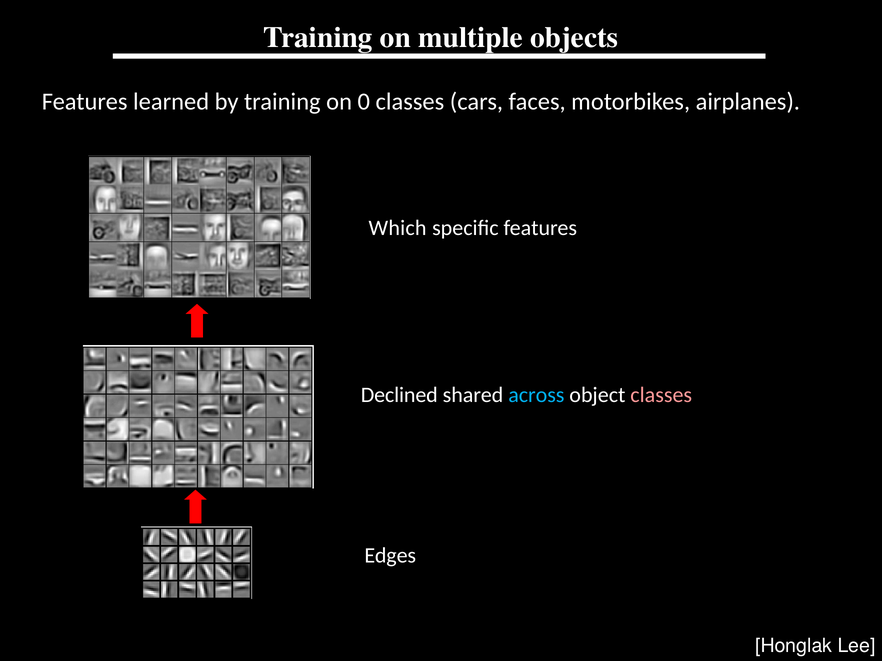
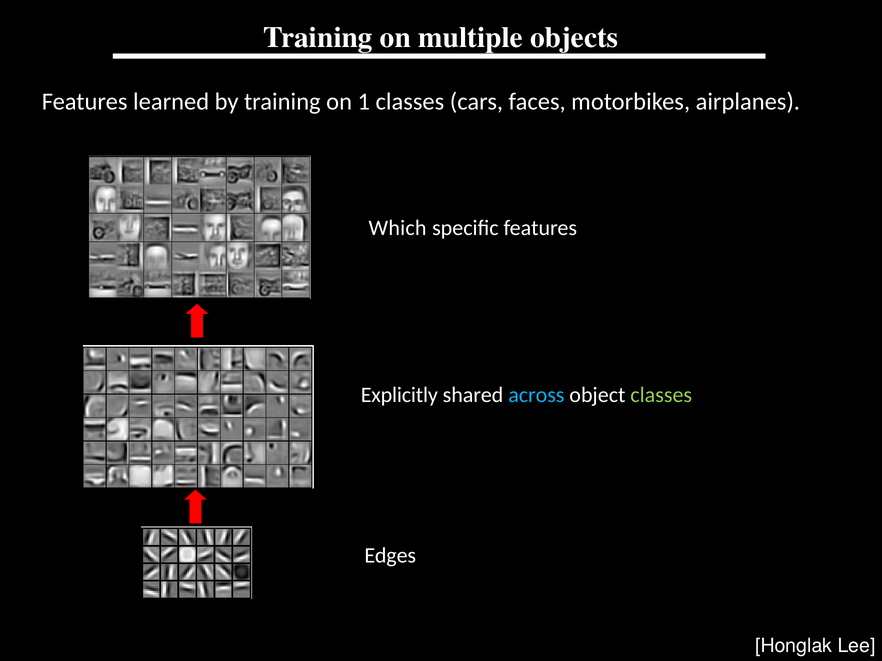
0: 0 -> 1
Declined: Declined -> Explicitly
classes at (661, 395) colour: pink -> light green
